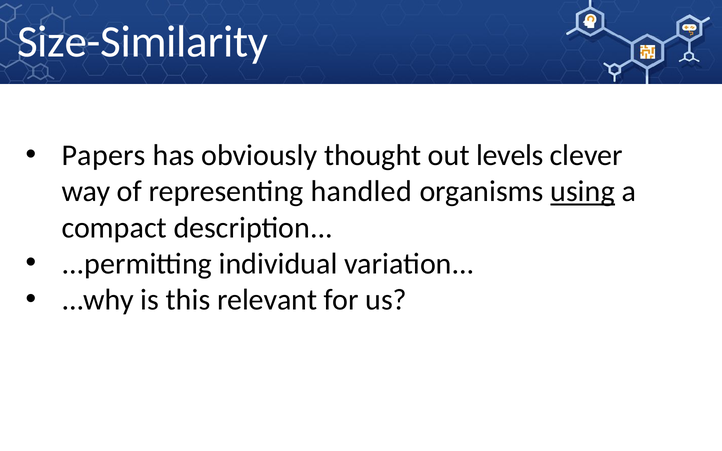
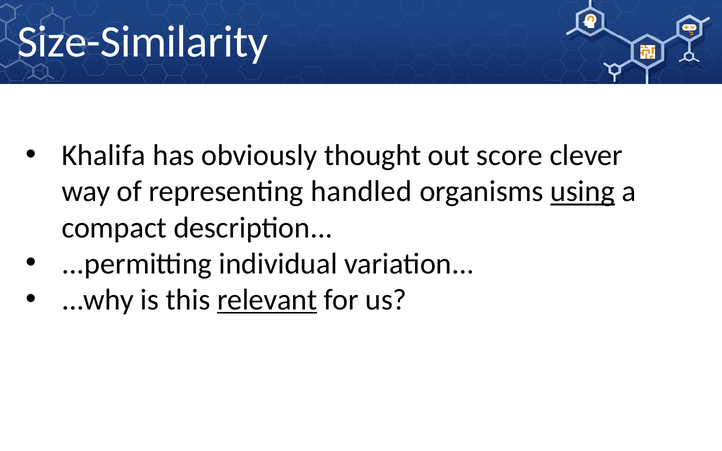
Papers: Papers -> Khalifa
levels: levels -> score
relevant underline: none -> present
